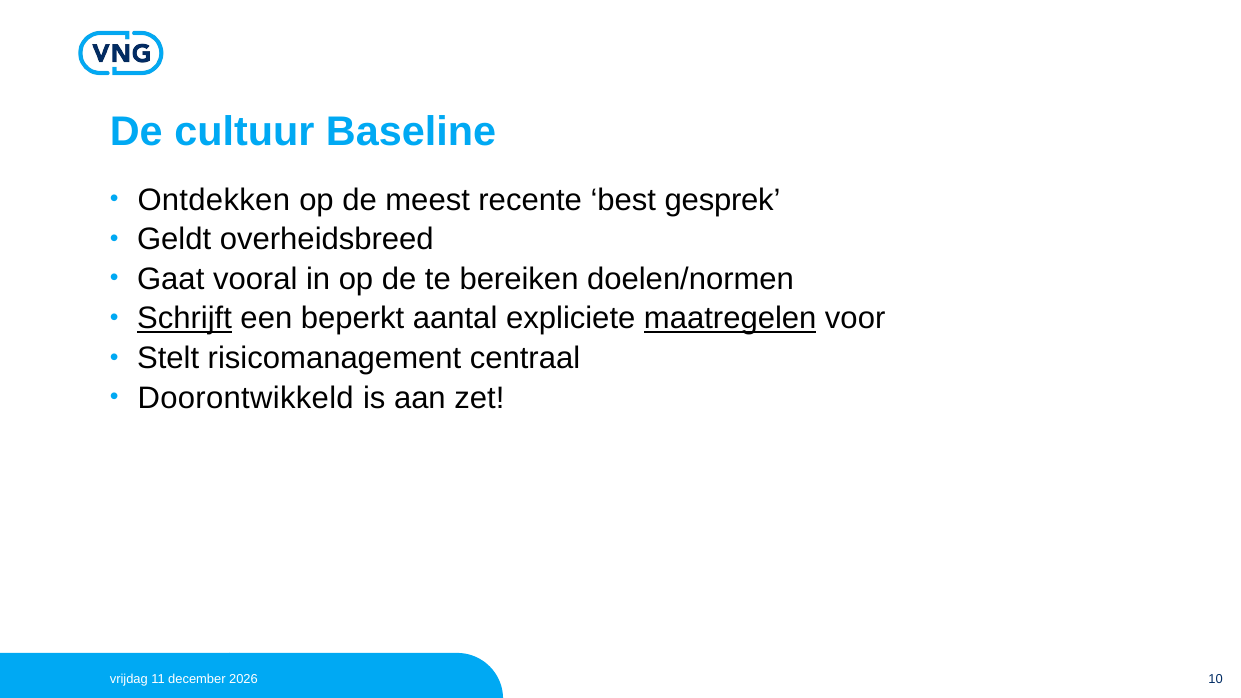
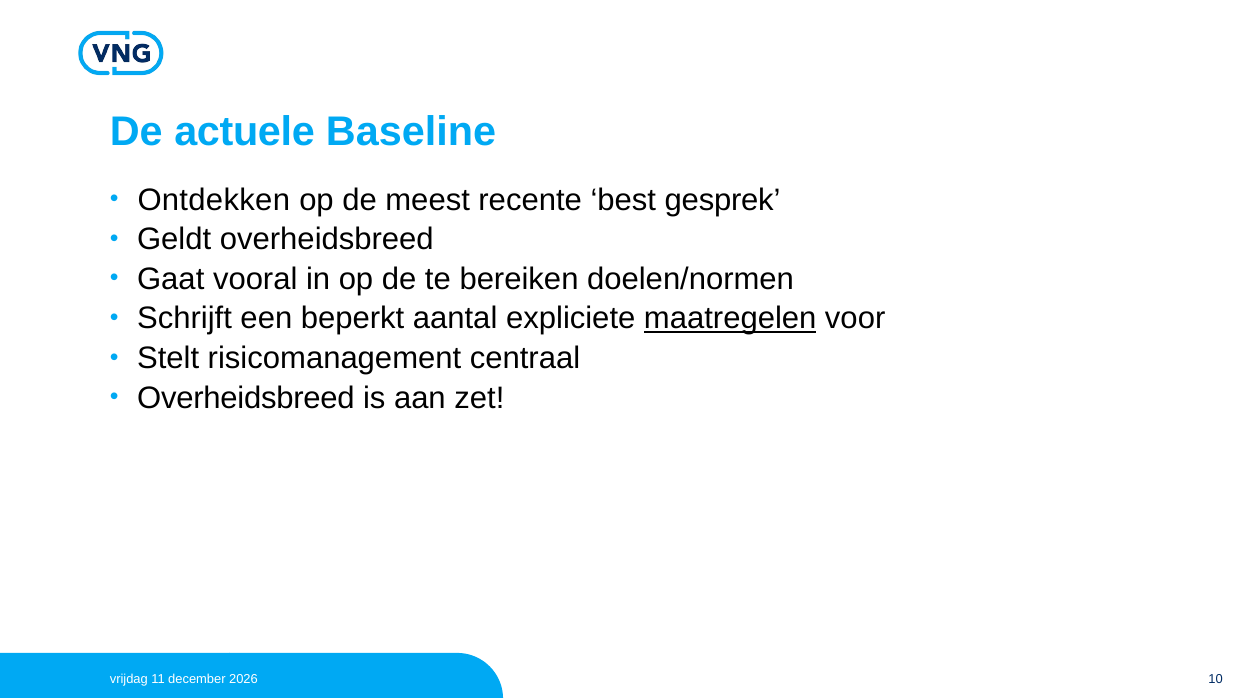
cultuur: cultuur -> actuele
Schrijft underline: present -> none
Doorontwikkeld at (246, 398): Doorontwikkeld -> Overheidsbreed
